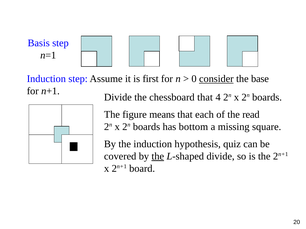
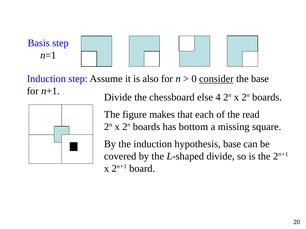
first: first -> also
chessboard that: that -> else
means: means -> makes
hypothesis quiz: quiz -> base
the at (158, 157) underline: present -> none
